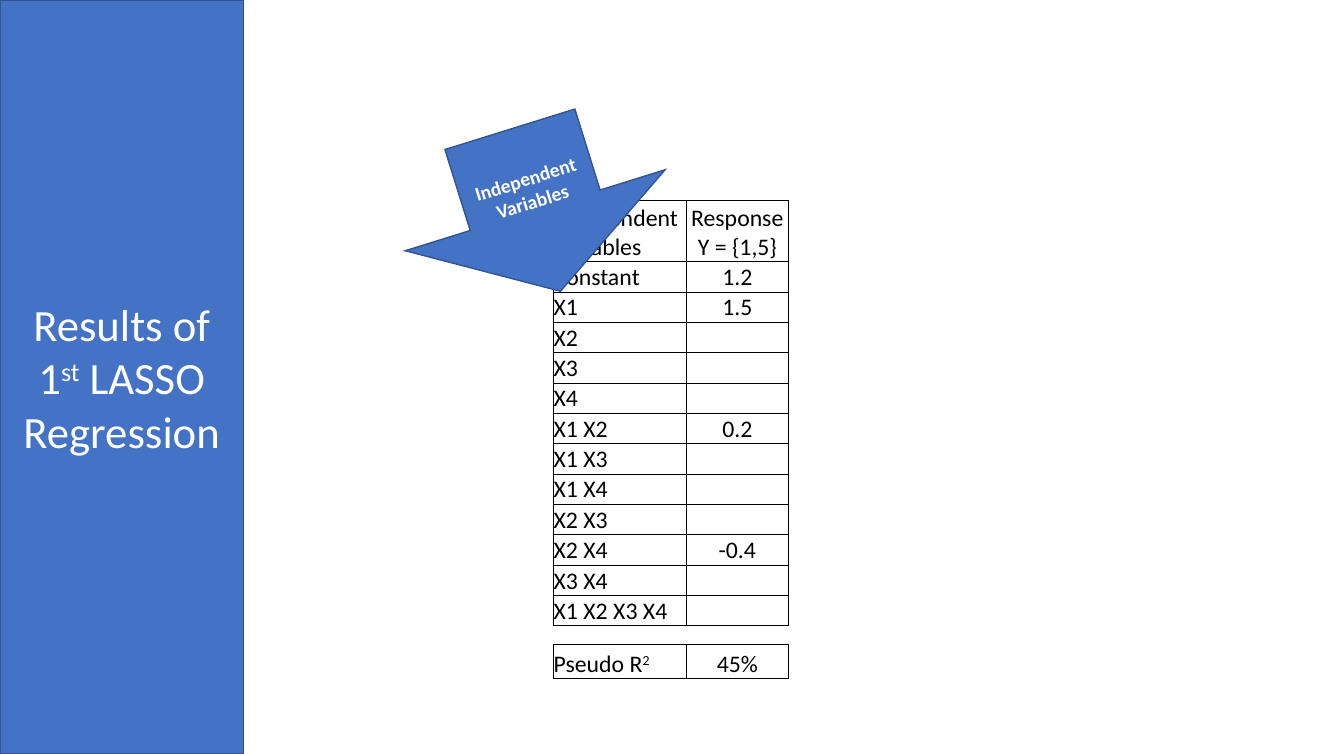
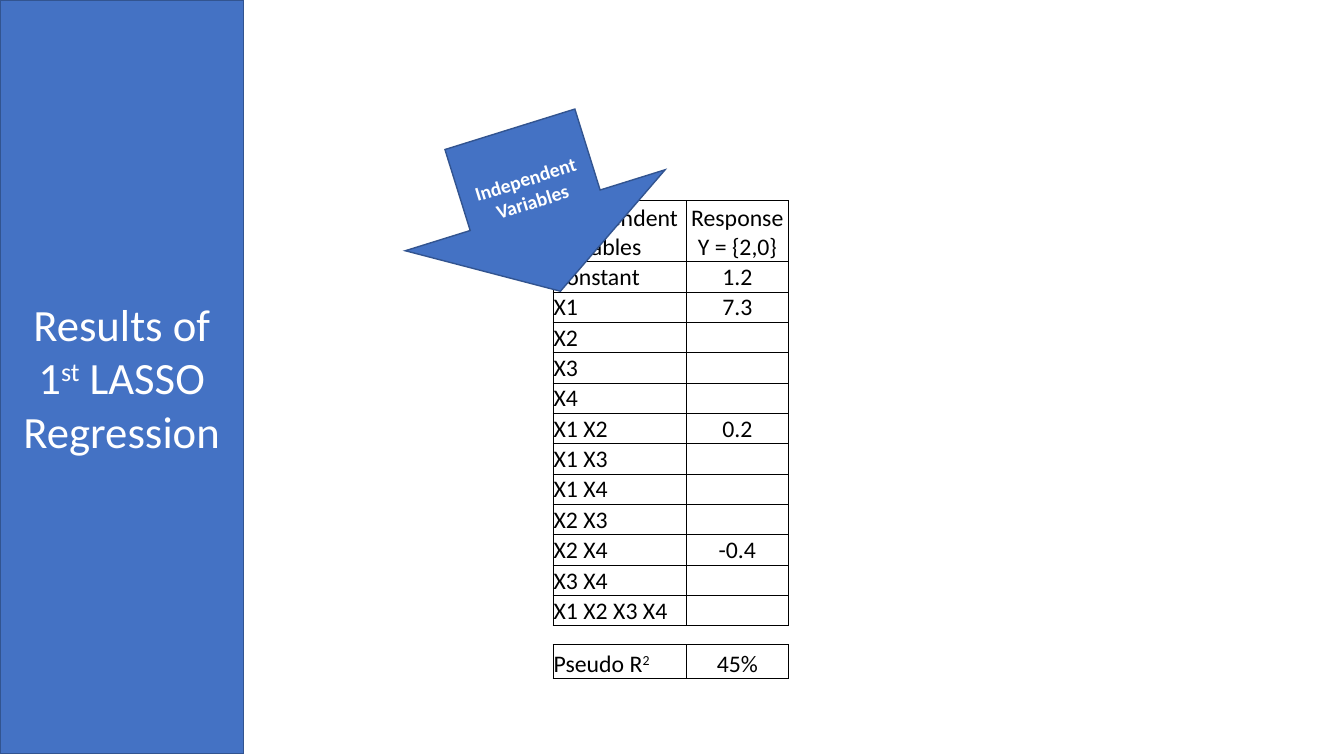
1,5: 1,5 -> 2,0
1.5: 1.5 -> 7.3
